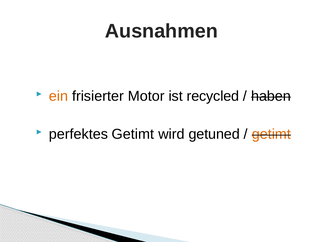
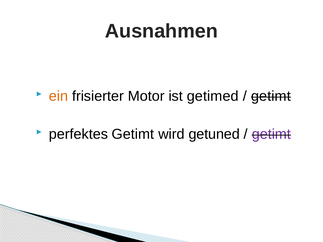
recycled: recycled -> getimed
haben at (271, 96): haben -> getimt
getimt at (271, 134) colour: orange -> purple
